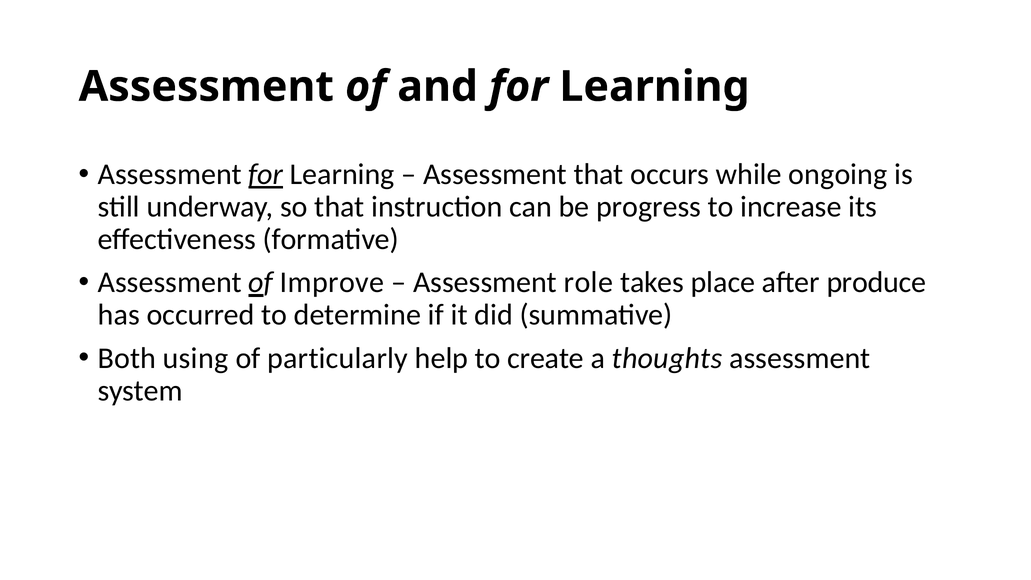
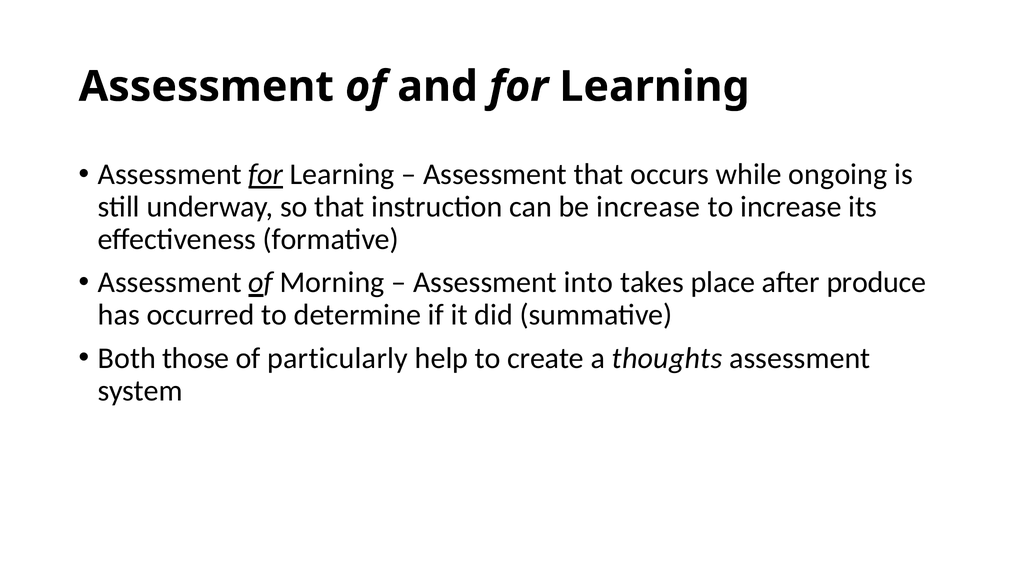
be progress: progress -> increase
Improve: Improve -> Morning
role: role -> into
using: using -> those
